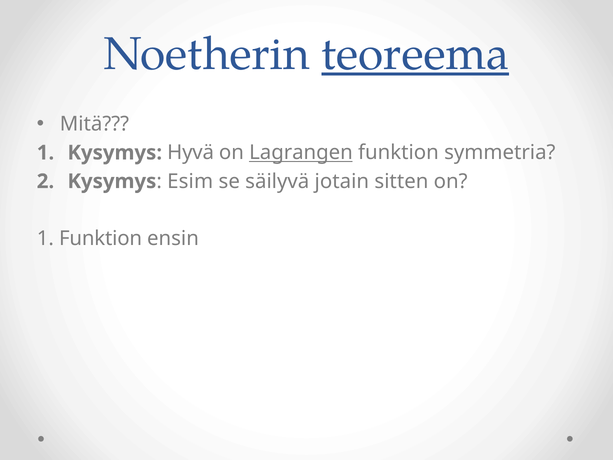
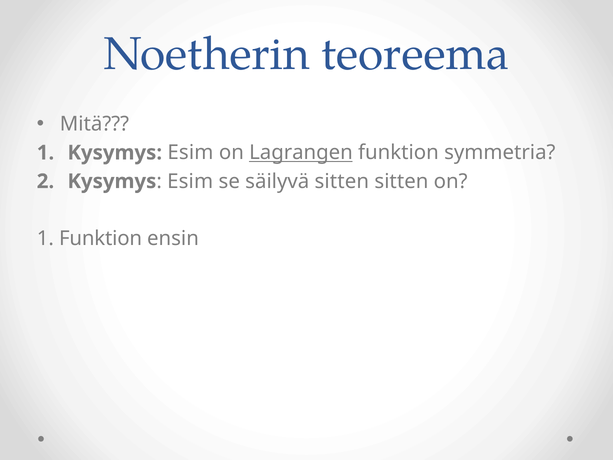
teoreema underline: present -> none
Kysymys Hyvä: Hyvä -> Esim
säilyvä jotain: jotain -> sitten
